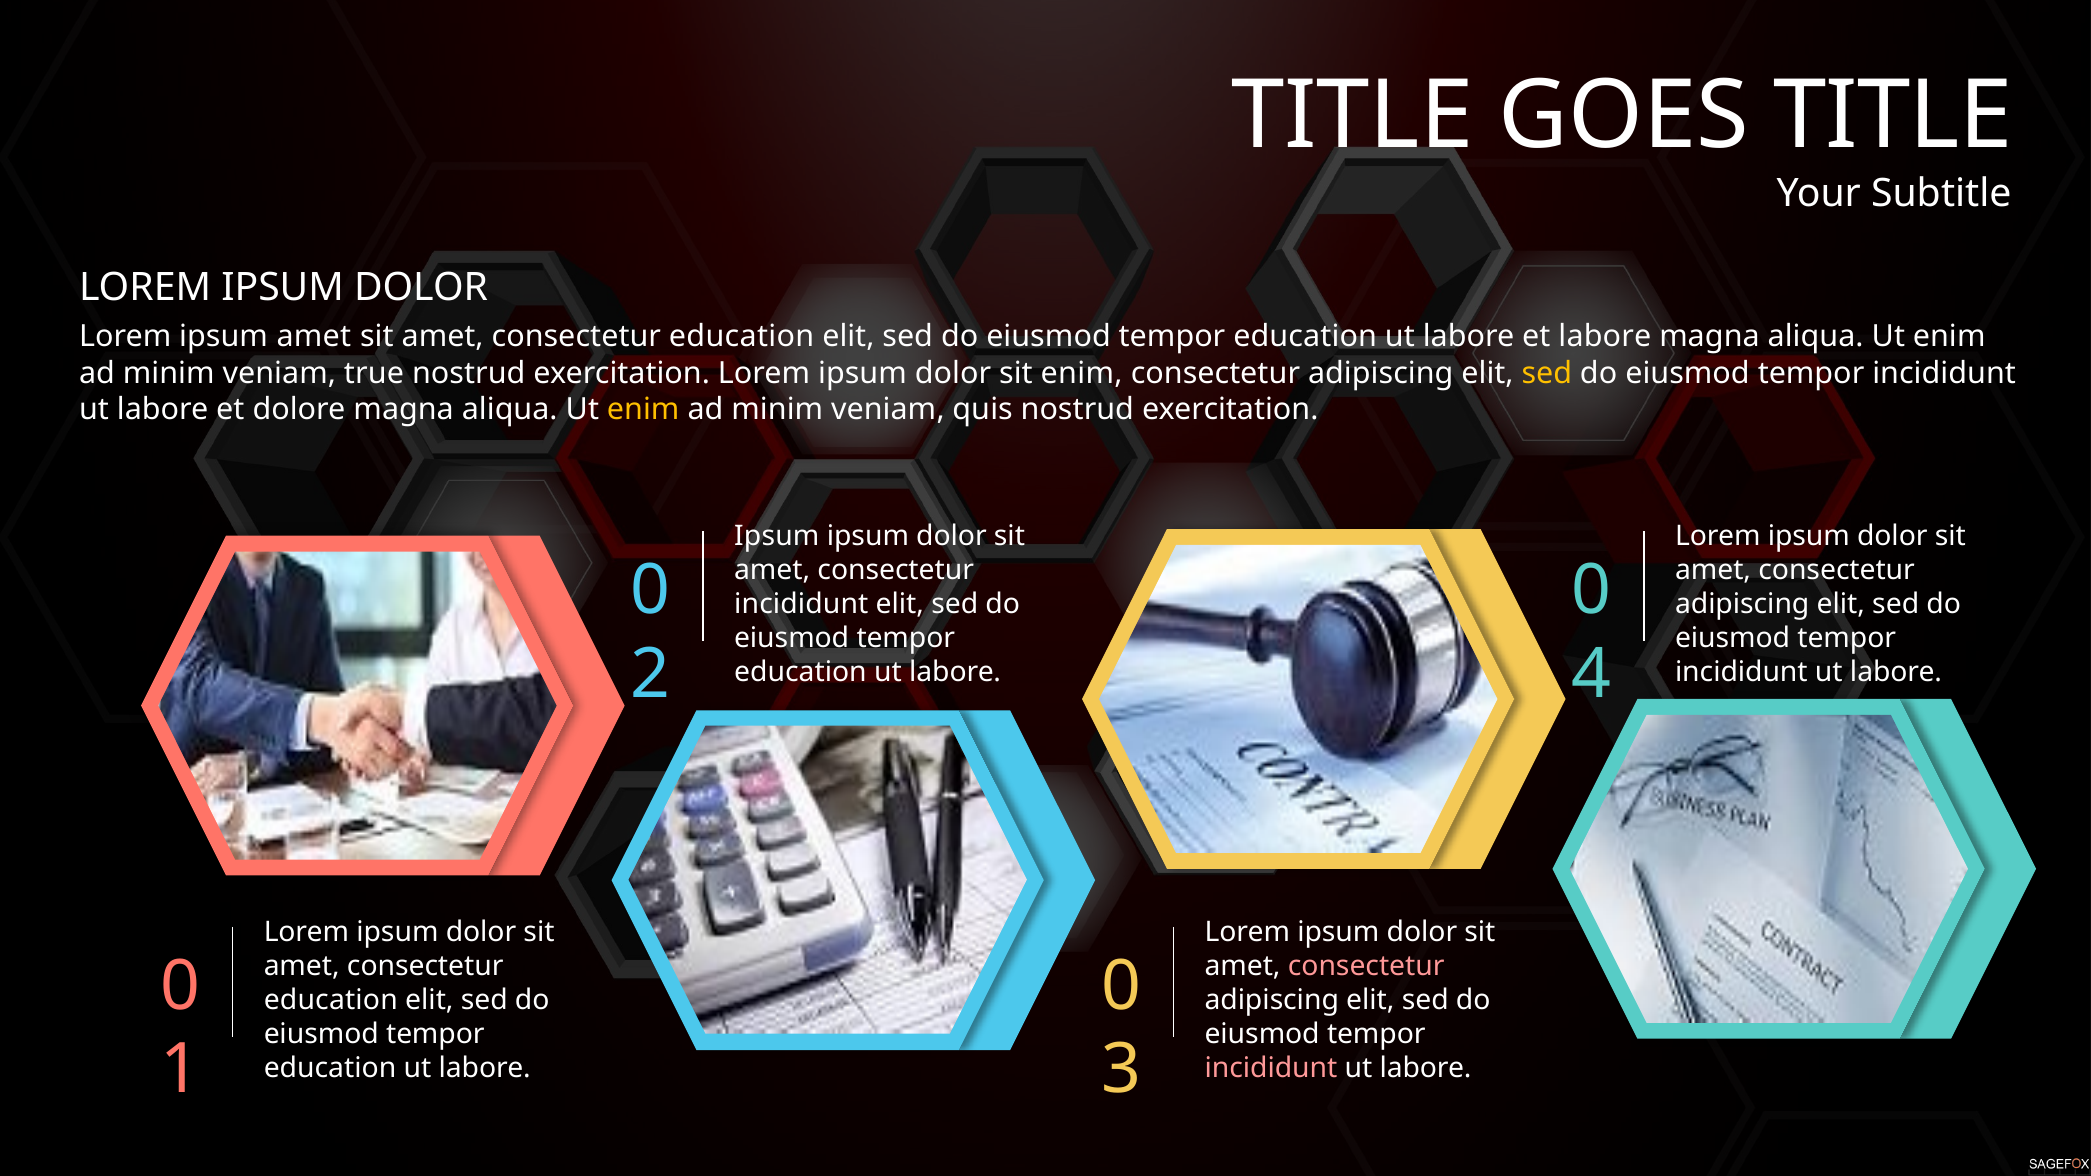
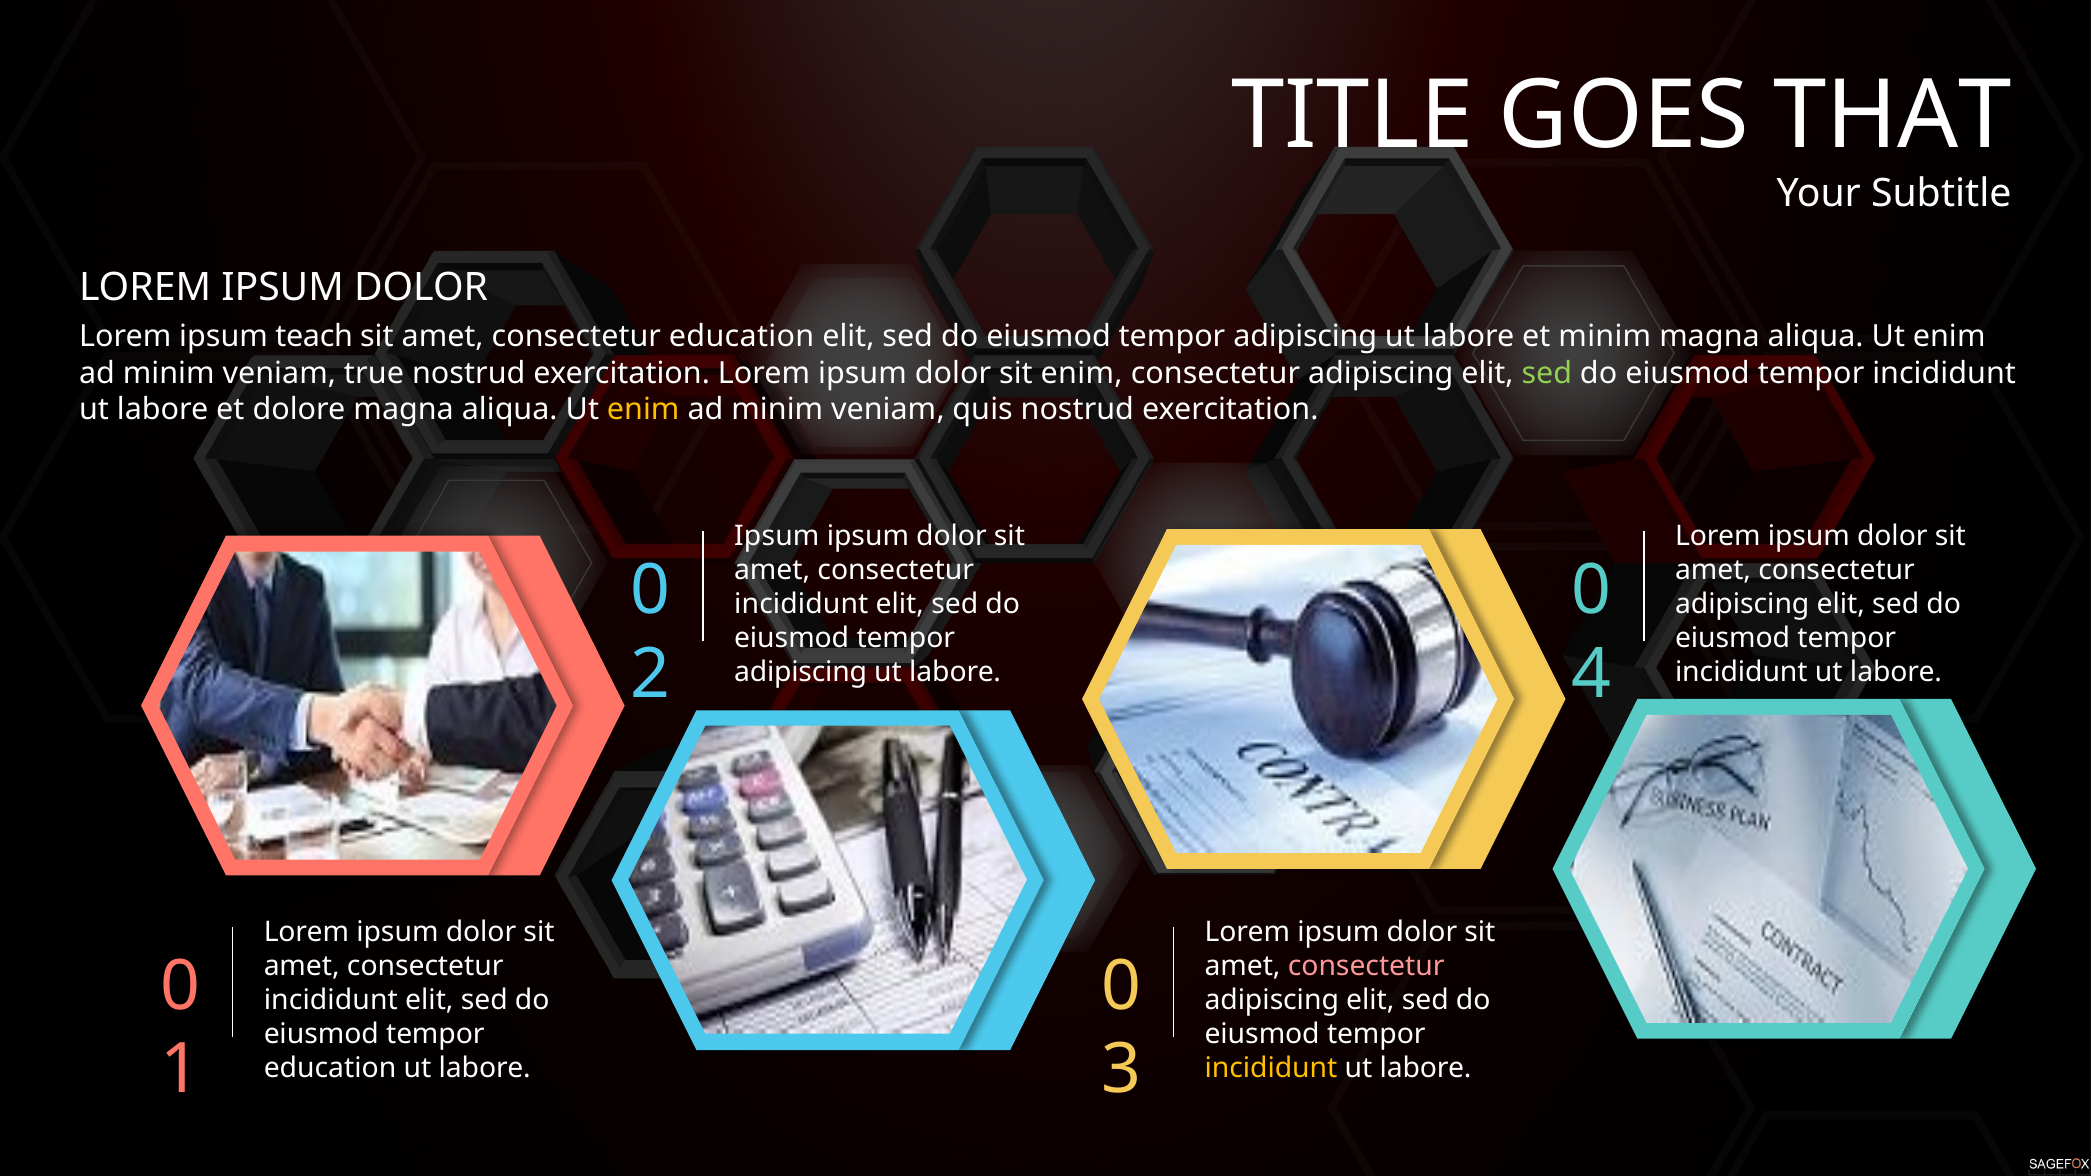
GOES TITLE: TITLE -> THAT
ipsum amet: amet -> teach
education at (1305, 337): education -> adipiscing
et labore: labore -> minim
sed at (1547, 373) colour: yellow -> light green
education at (800, 673): education -> adipiscing
education at (331, 1000): education -> incididunt
incididunt at (1271, 1068) colour: pink -> yellow
